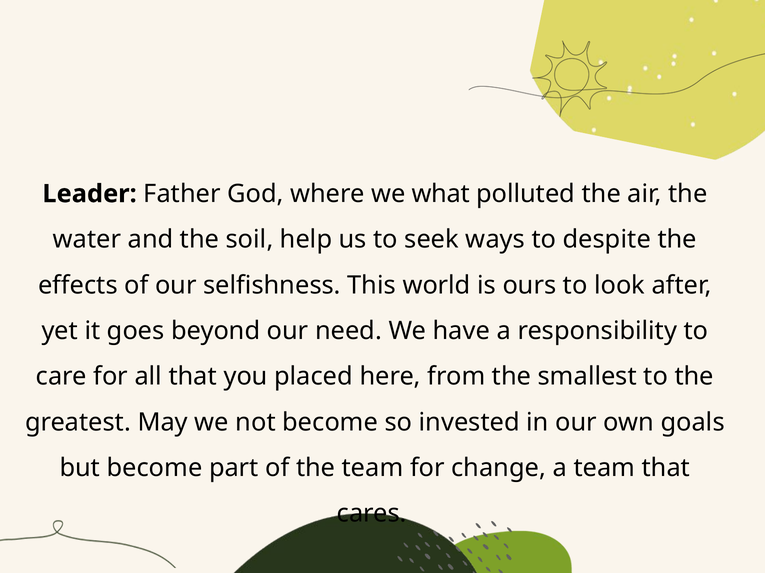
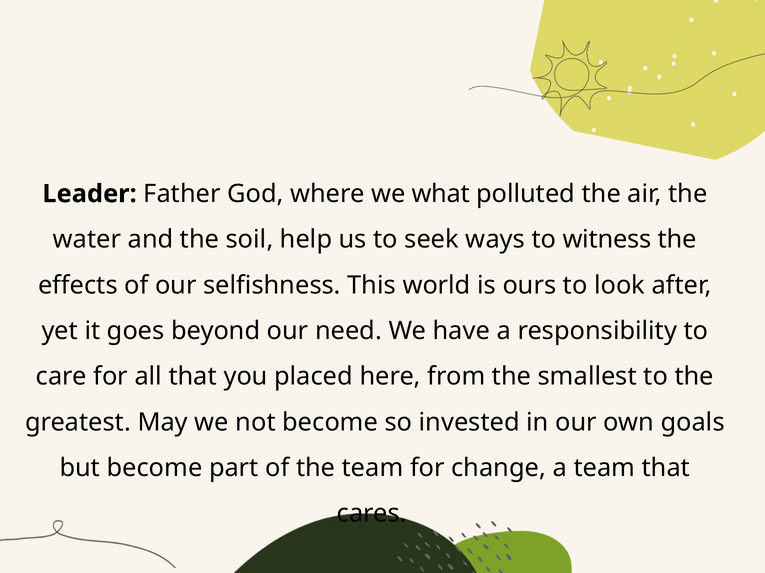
despite: despite -> witness
